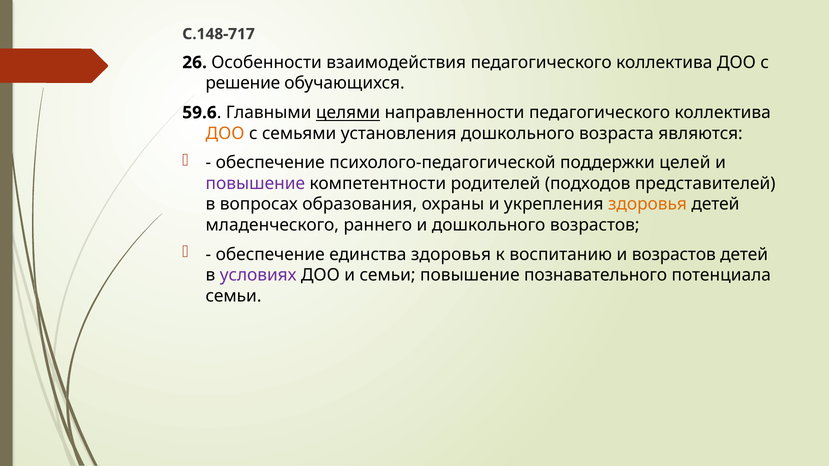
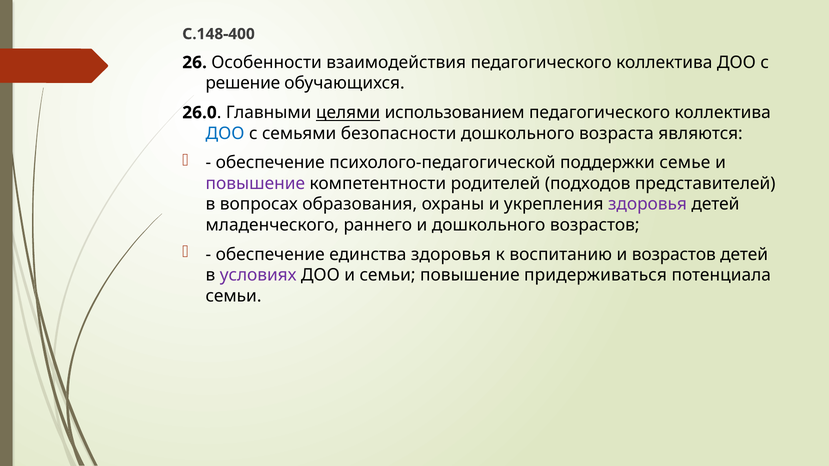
С.148-717: С.148-717 -> С.148-400
59.6: 59.6 -> 26.0
направленности: направленности -> использованием
ДОО at (225, 133) colour: orange -> blue
установления: установления -> безопасности
целей: целей -> семье
здоровья at (647, 204) colour: orange -> purple
познавательного: познавательного -> придерживаться
